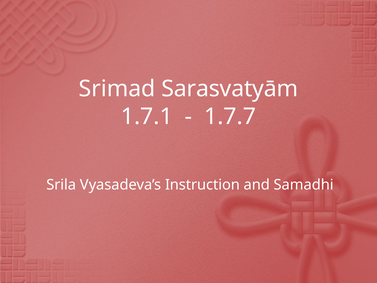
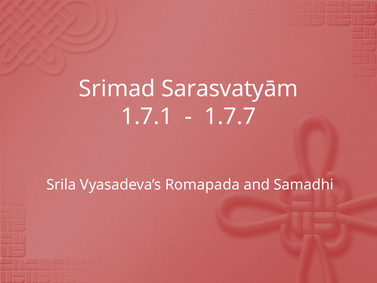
Instruction: Instruction -> Romapada
